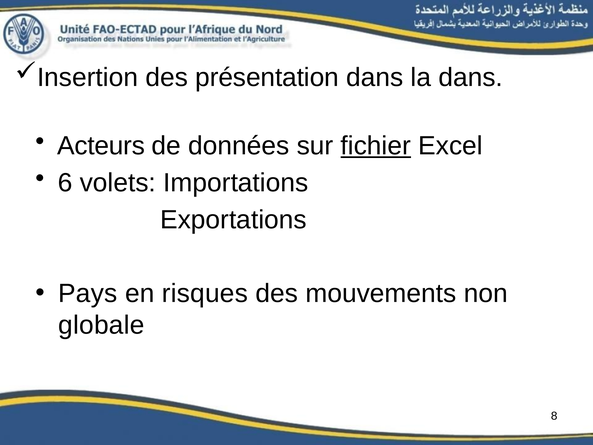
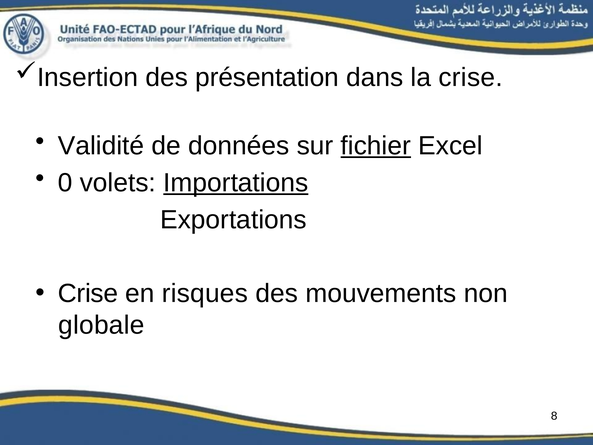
la dans: dans -> crise
Acteurs: Acteurs -> Validité
6: 6 -> 0
Importations underline: none -> present
Pays at (88, 293): Pays -> Crise
